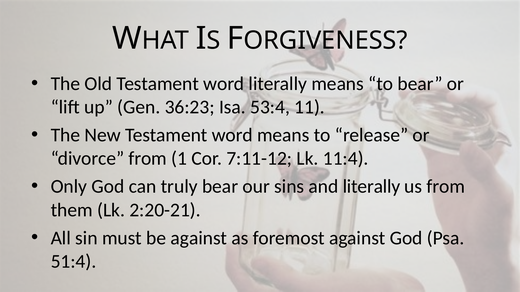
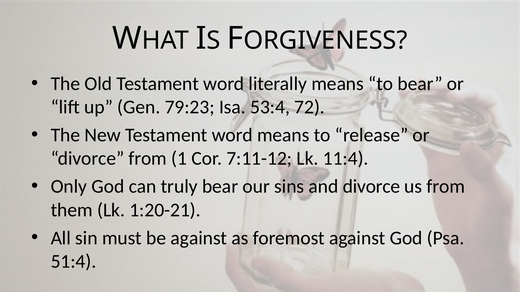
36:23: 36:23 -> 79:23
11: 11 -> 72
and literally: literally -> divorce
2:20-21: 2:20-21 -> 1:20-21
